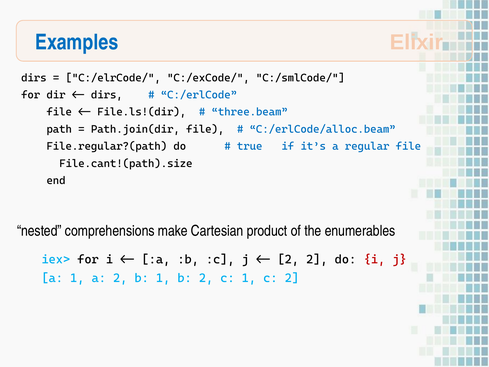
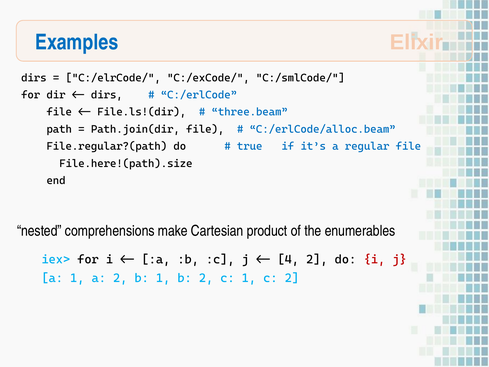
File.cant!(path).size: File.cant!(path).size -> File.here!(path).size
2 at (288, 259): 2 -> 4
